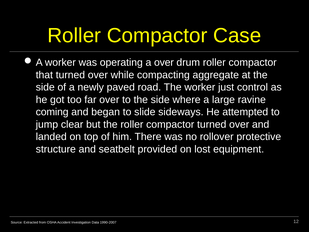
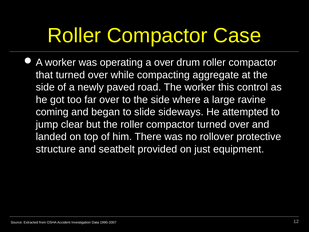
just: just -> this
lost: lost -> just
